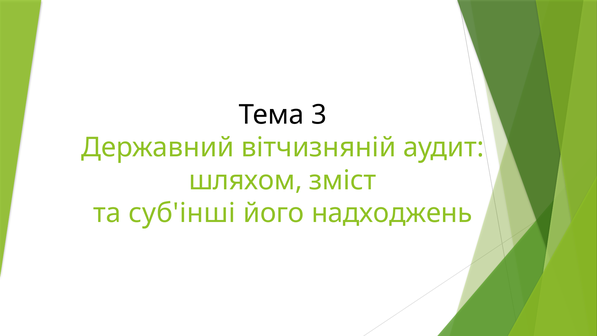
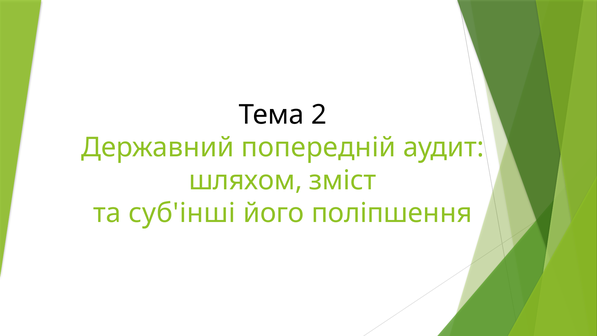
3: 3 -> 2
вітчизняній: вітчизняній -> попередній
надхoджень: надхoджень -> поліпшення
